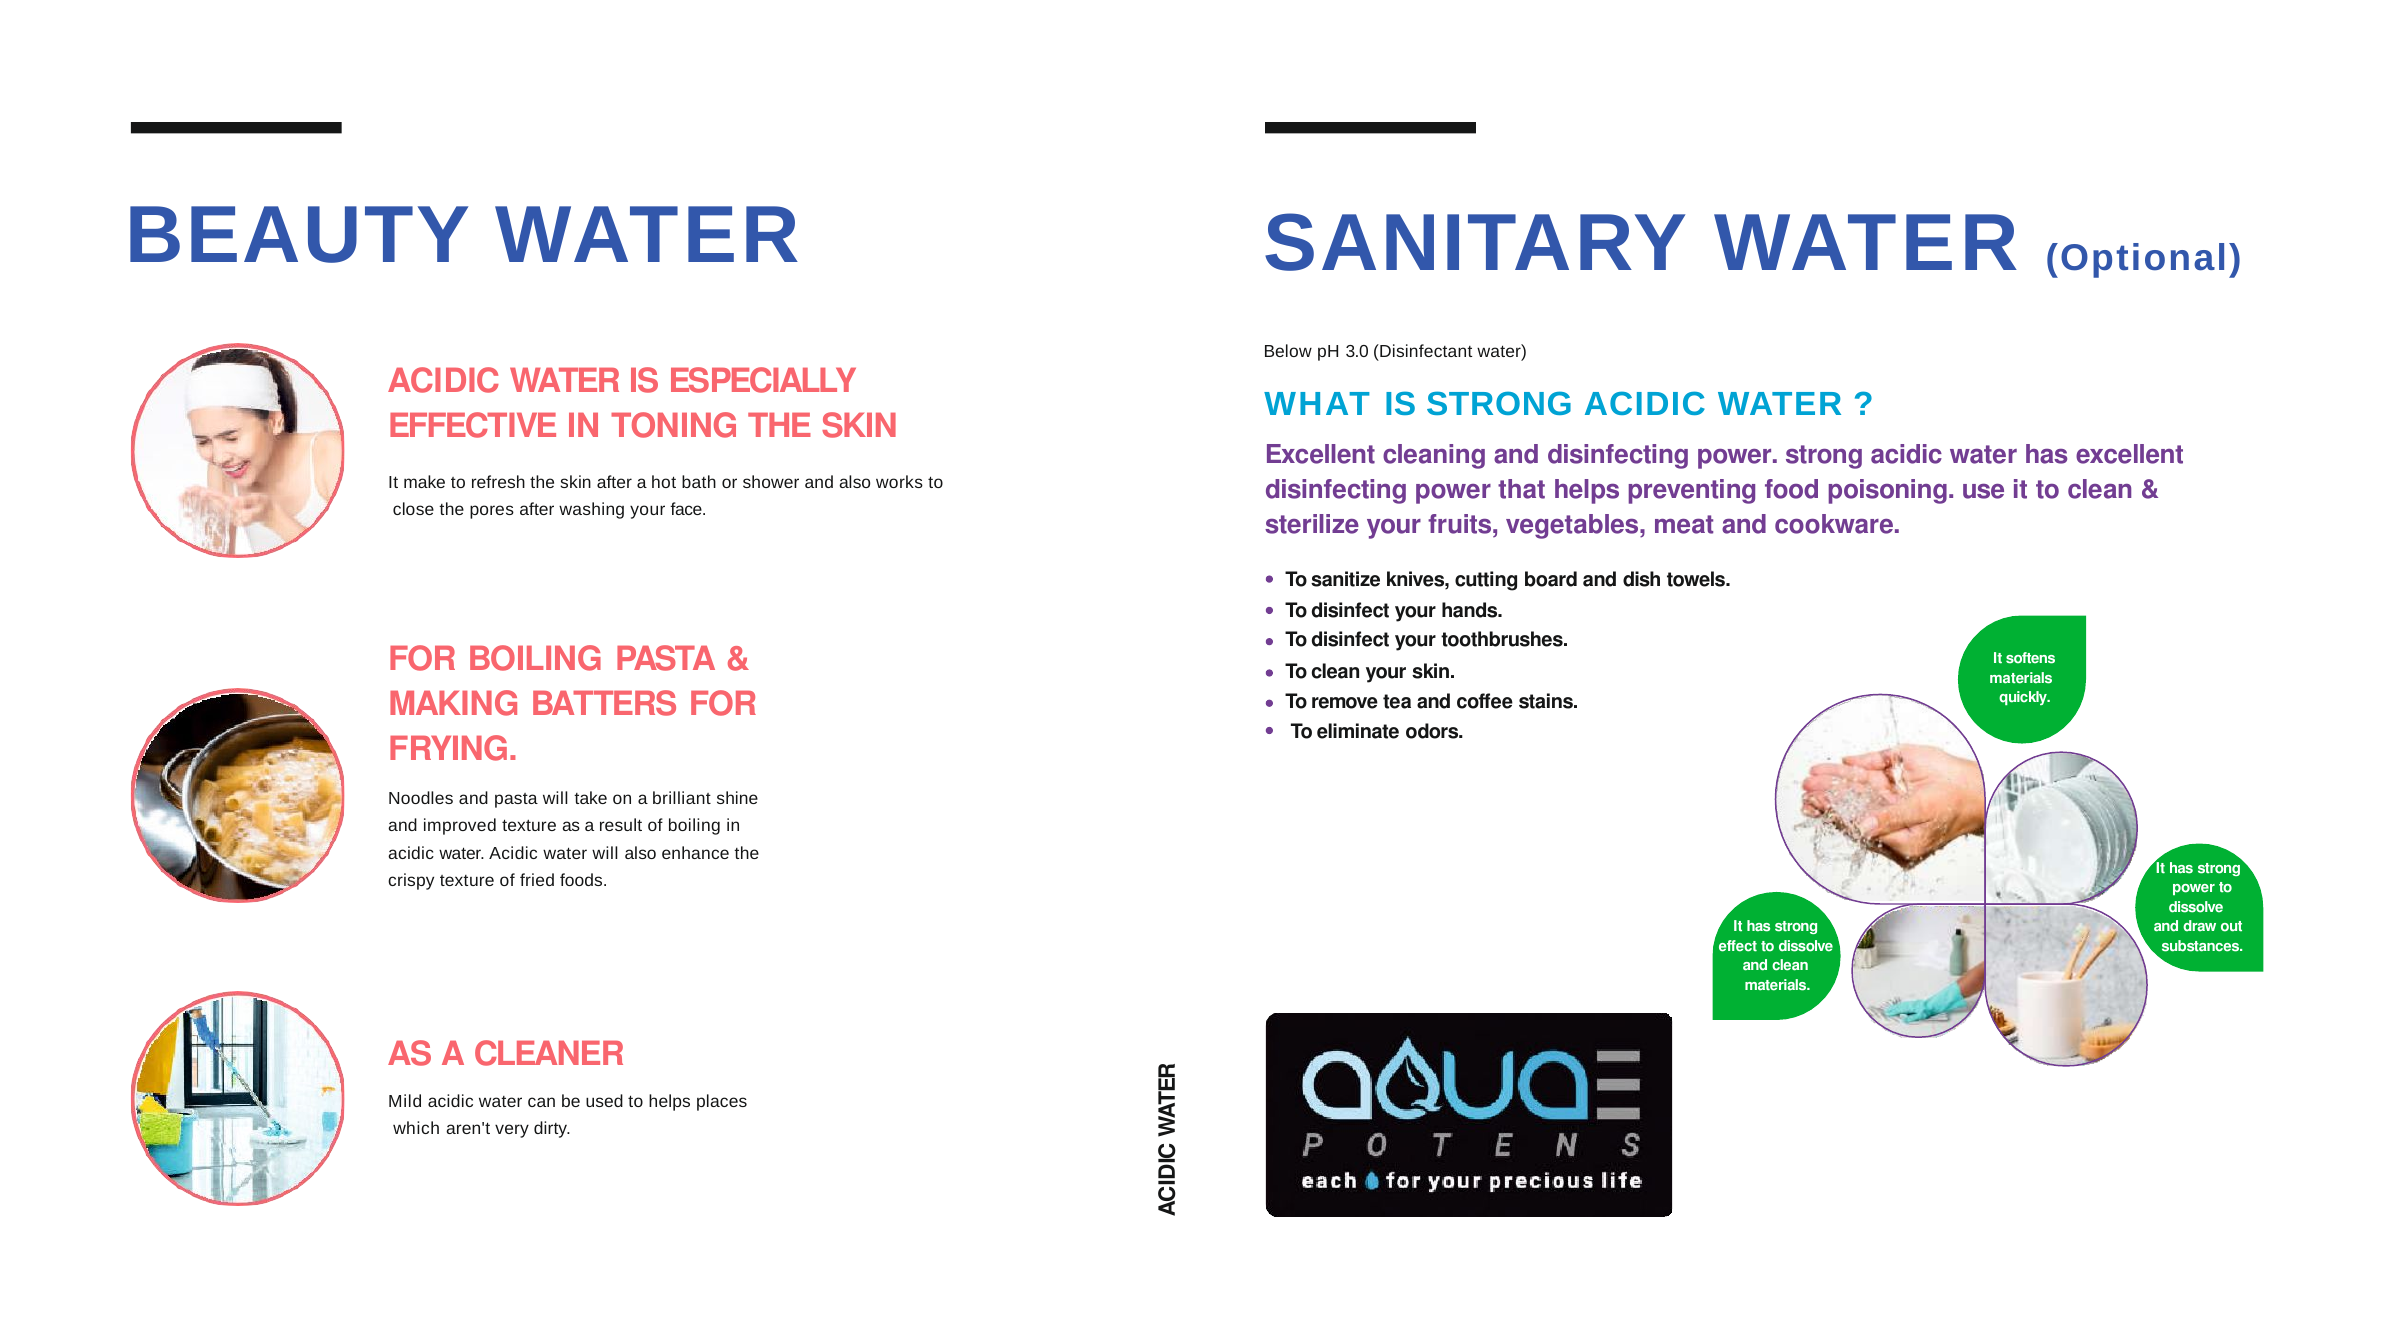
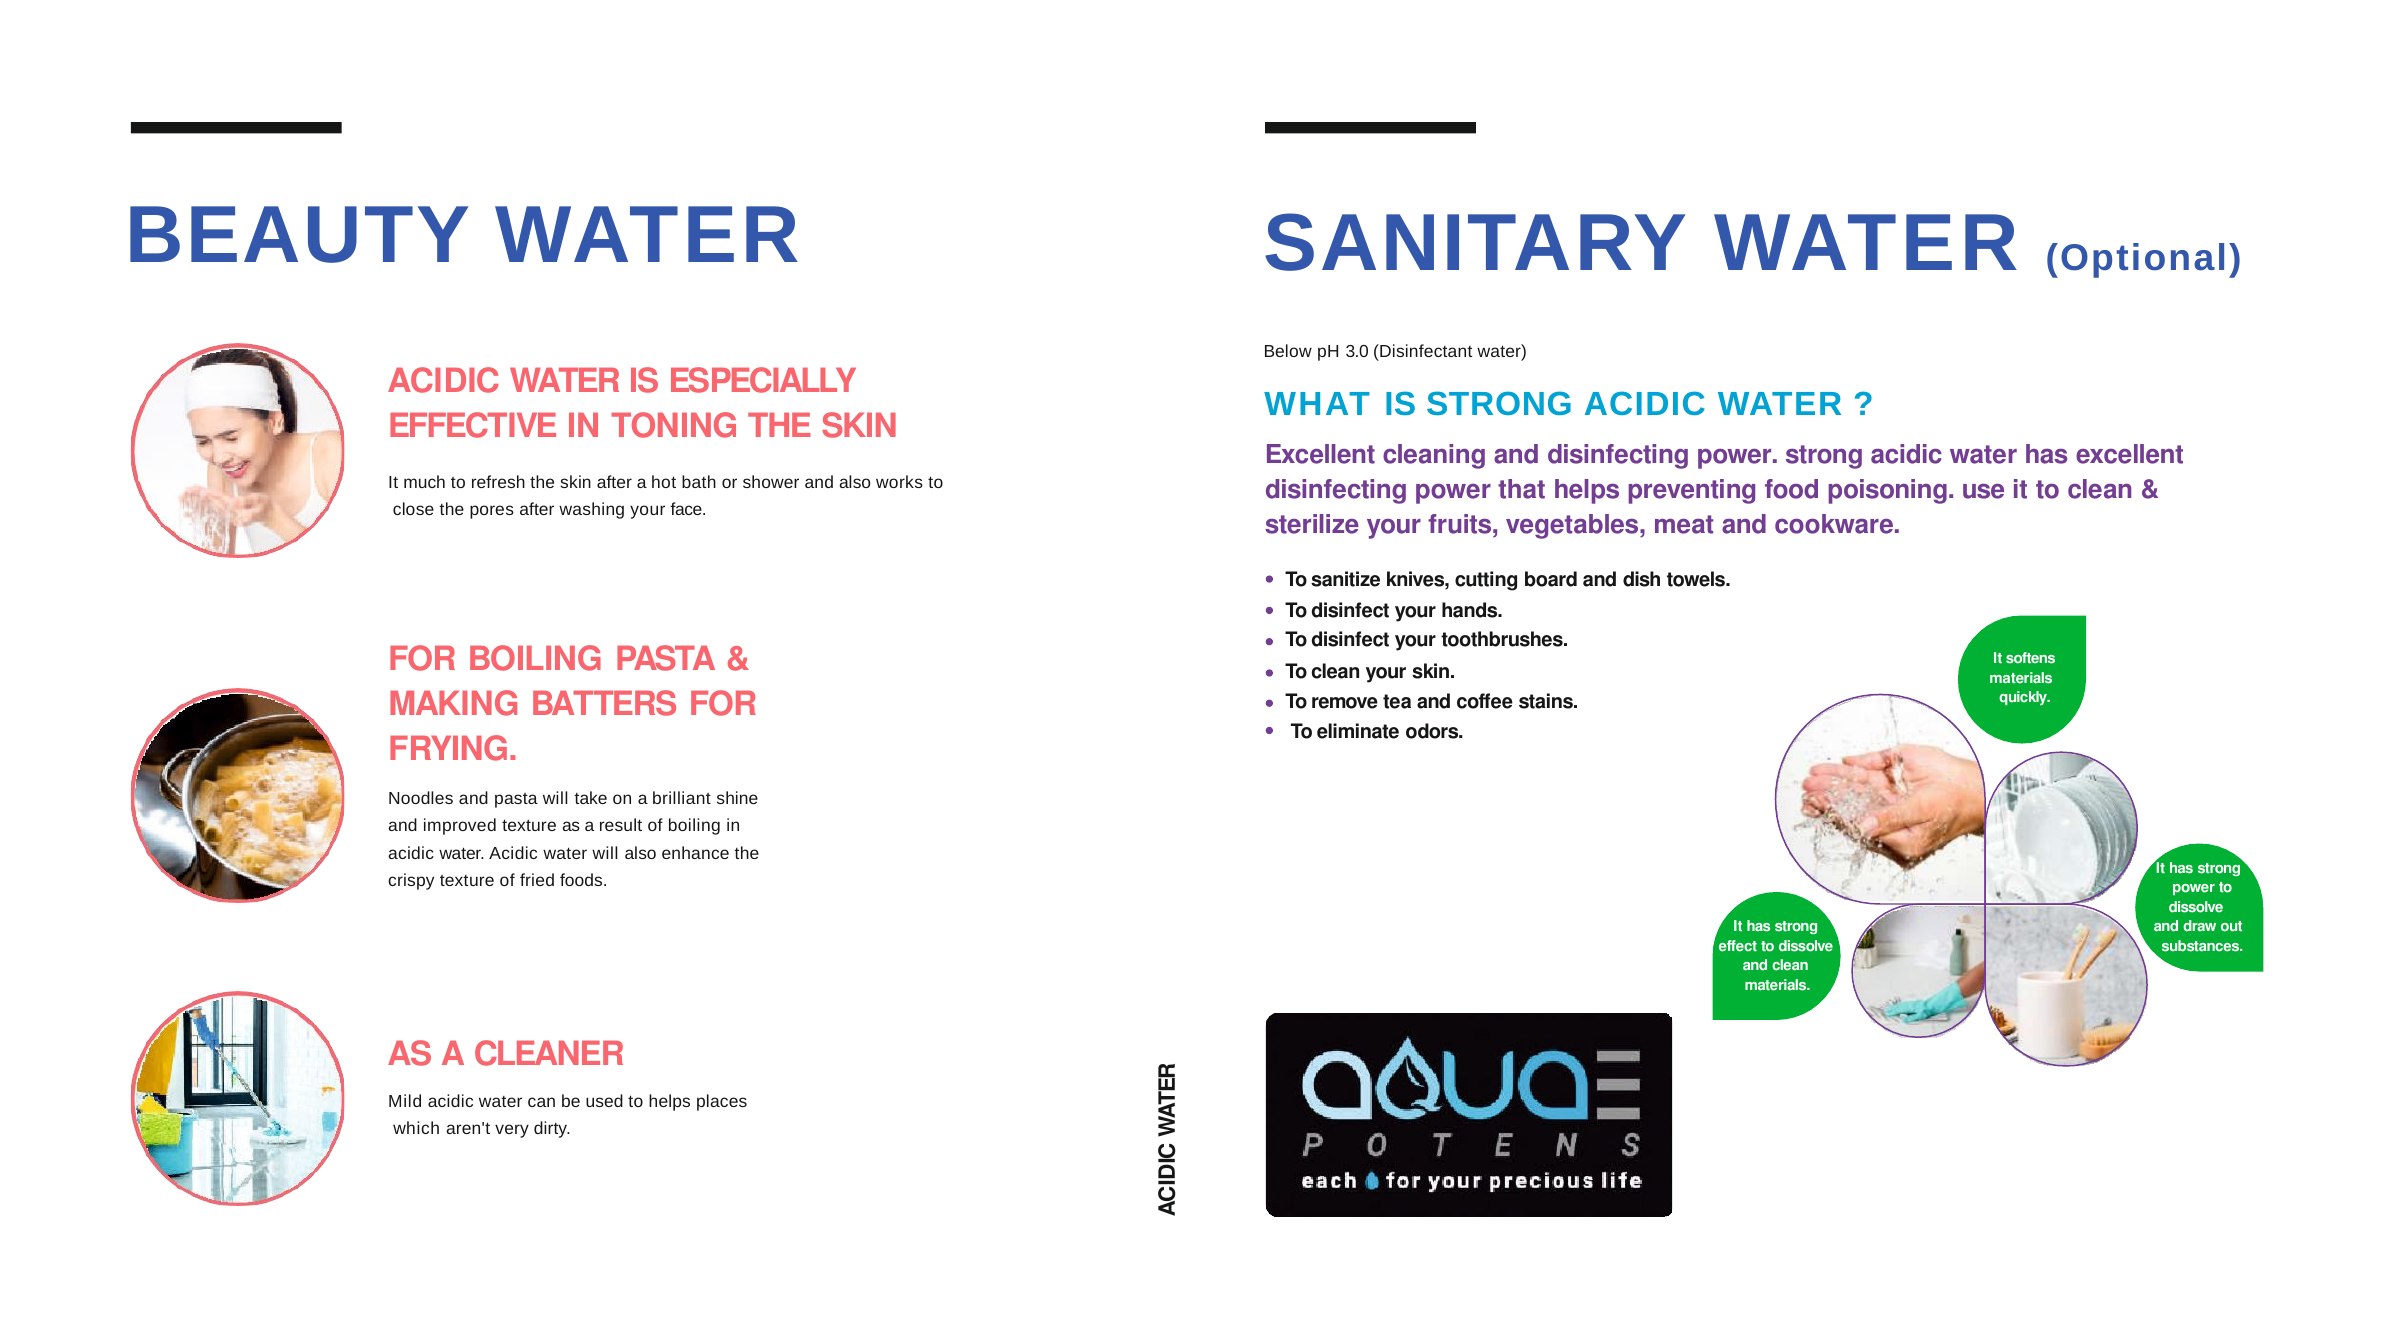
make: make -> much
